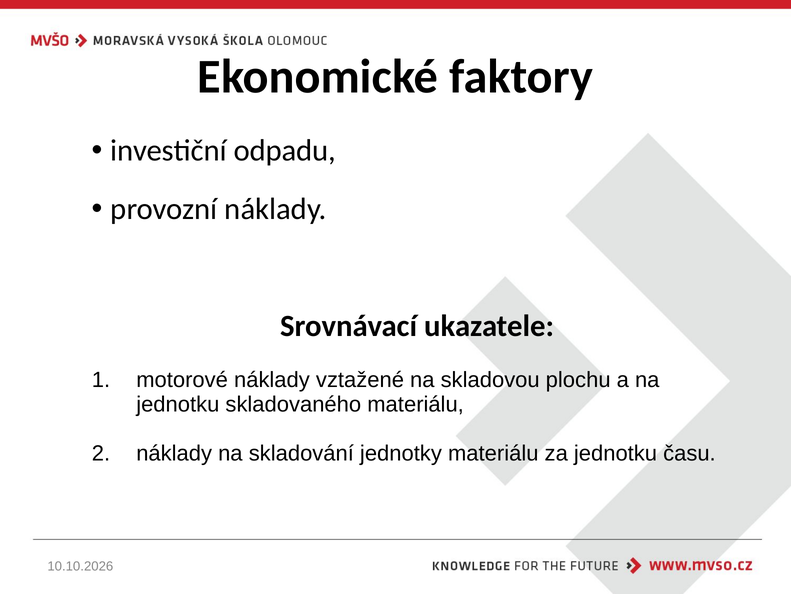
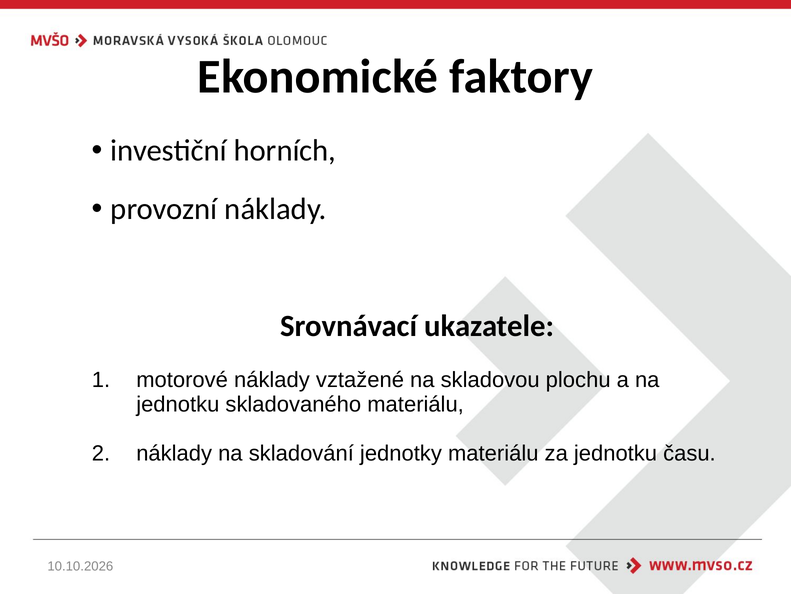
odpadu: odpadu -> horních
